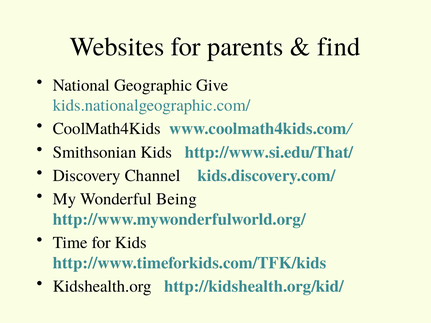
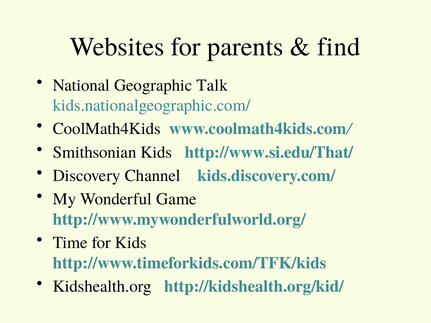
Give: Give -> Talk
Being: Being -> Game
